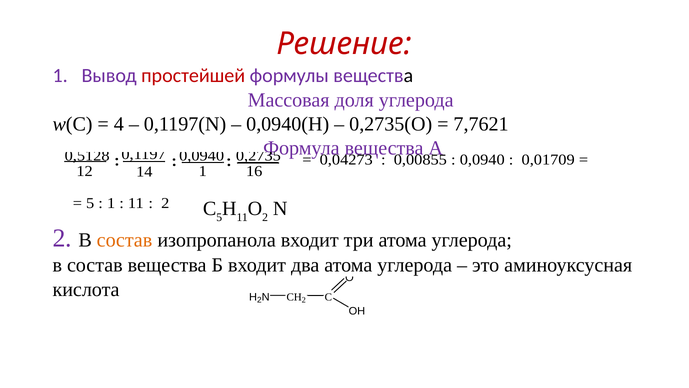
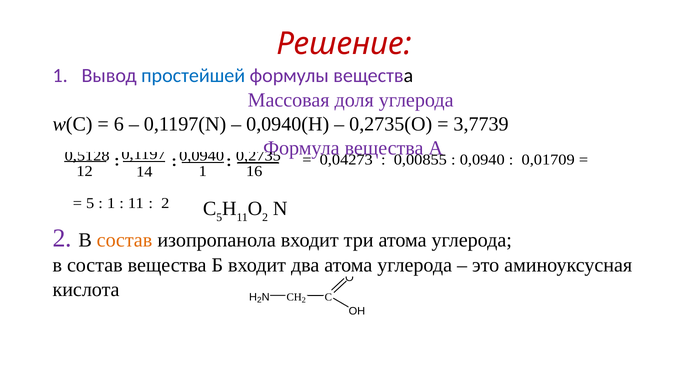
простейшей colour: red -> blue
4: 4 -> 6
7,7621: 7,7621 -> 3,7739
